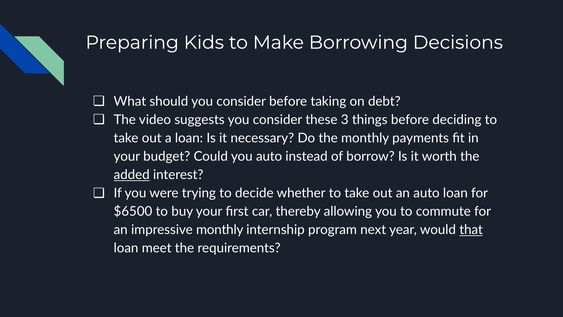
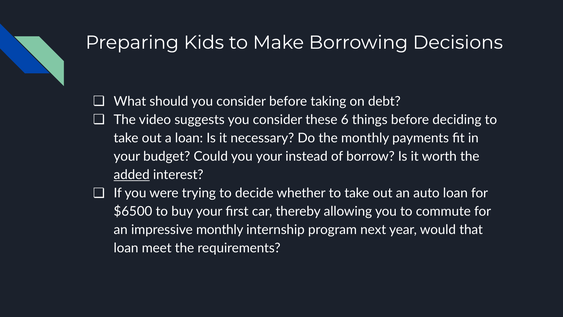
3: 3 -> 6
you auto: auto -> your
that underline: present -> none
